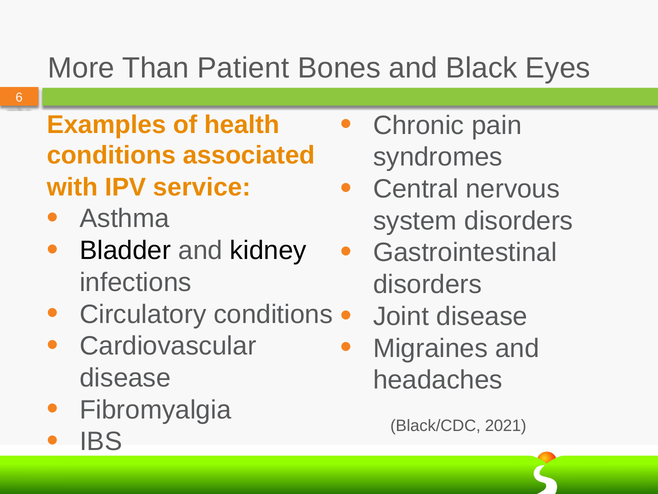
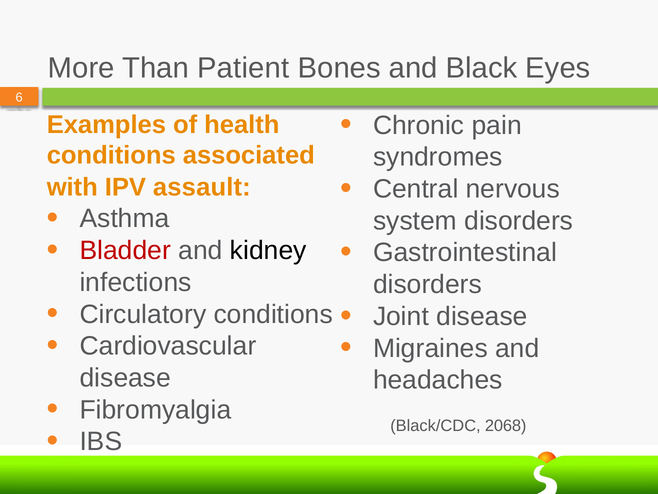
service: service -> assault
Bladder colour: black -> red
2021: 2021 -> 2068
